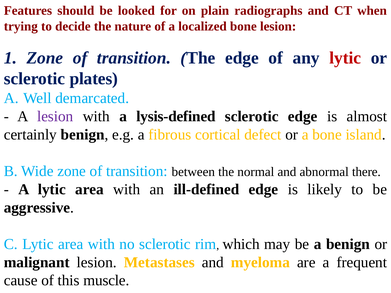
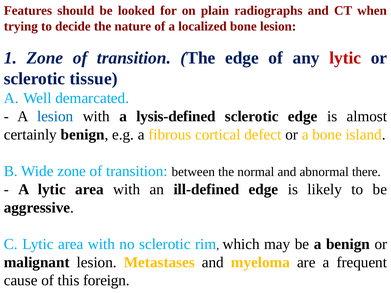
plates: plates -> tissue
lesion at (55, 116) colour: purple -> blue
muscle: muscle -> foreign
